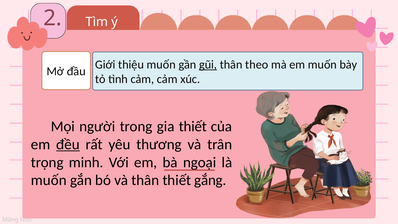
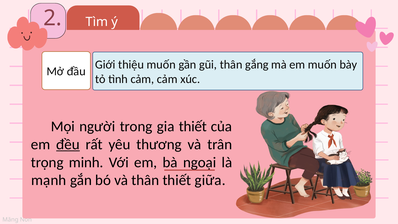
gũi underline: present -> none
theo: theo -> gắng
muốn at (49, 180): muốn -> mạnh
gắng: gắng -> giữa
